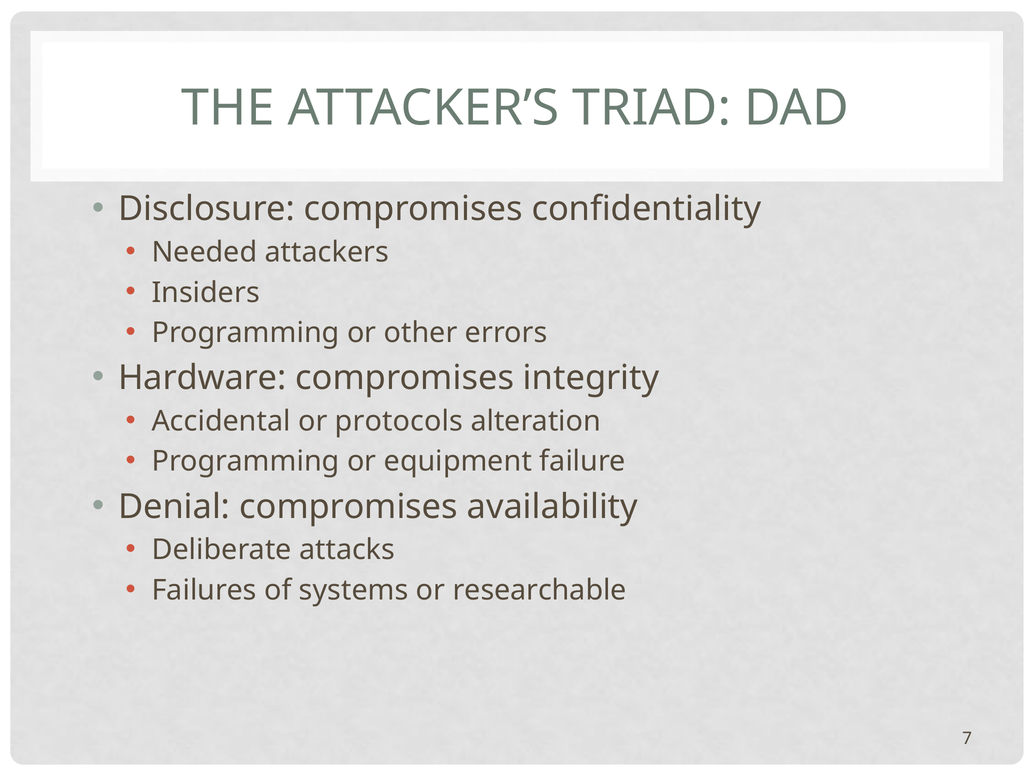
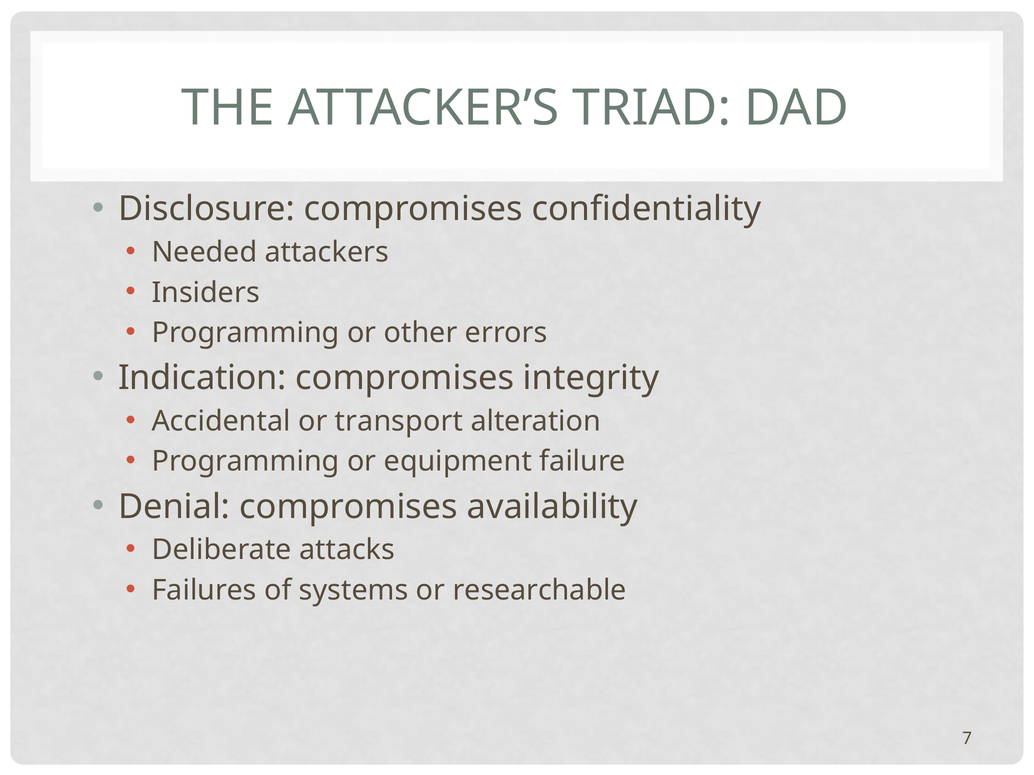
Hardware: Hardware -> Indication
protocols: protocols -> transport
